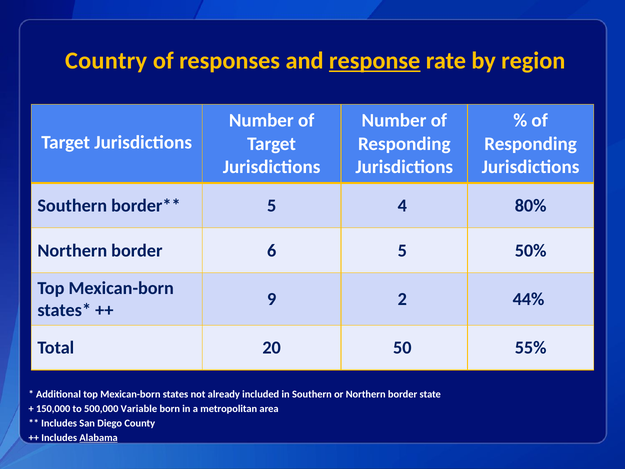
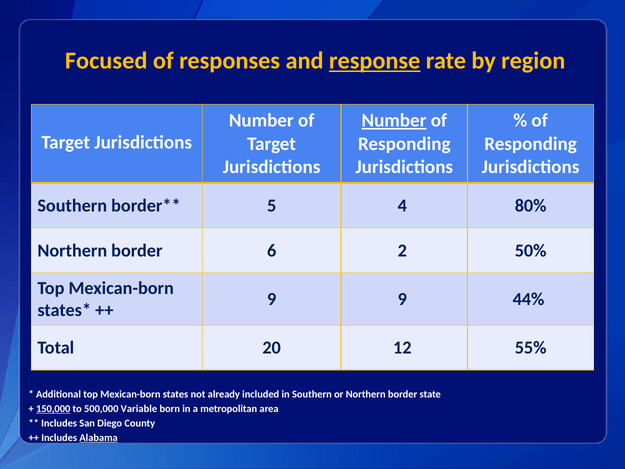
Country: Country -> Focused
Number at (394, 121) underline: none -> present
6 5: 5 -> 2
9 2: 2 -> 9
50: 50 -> 12
150,000 underline: none -> present
